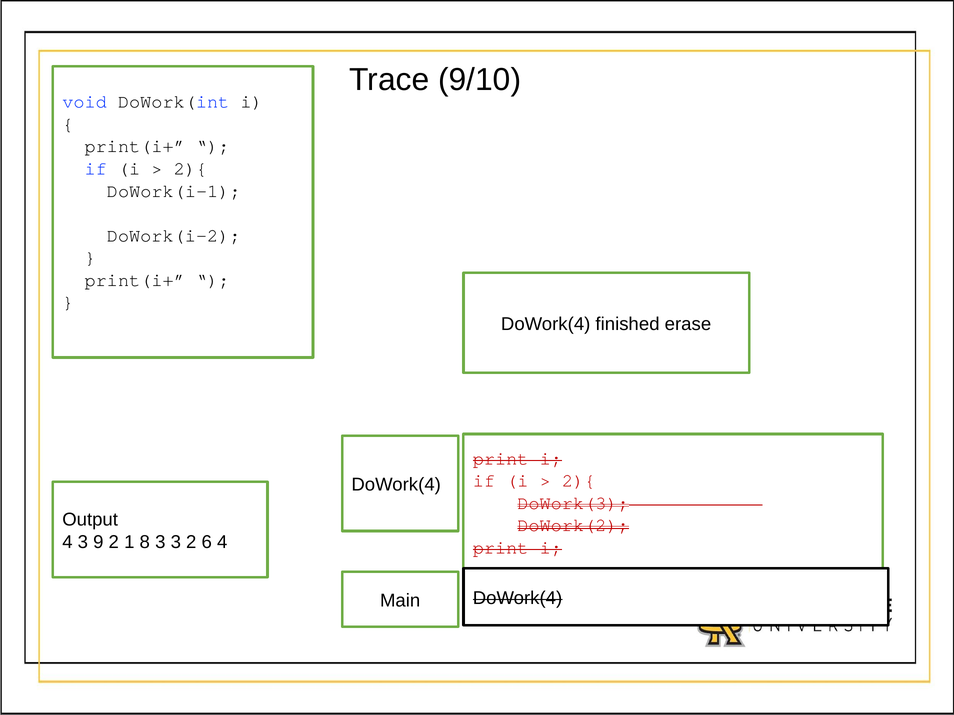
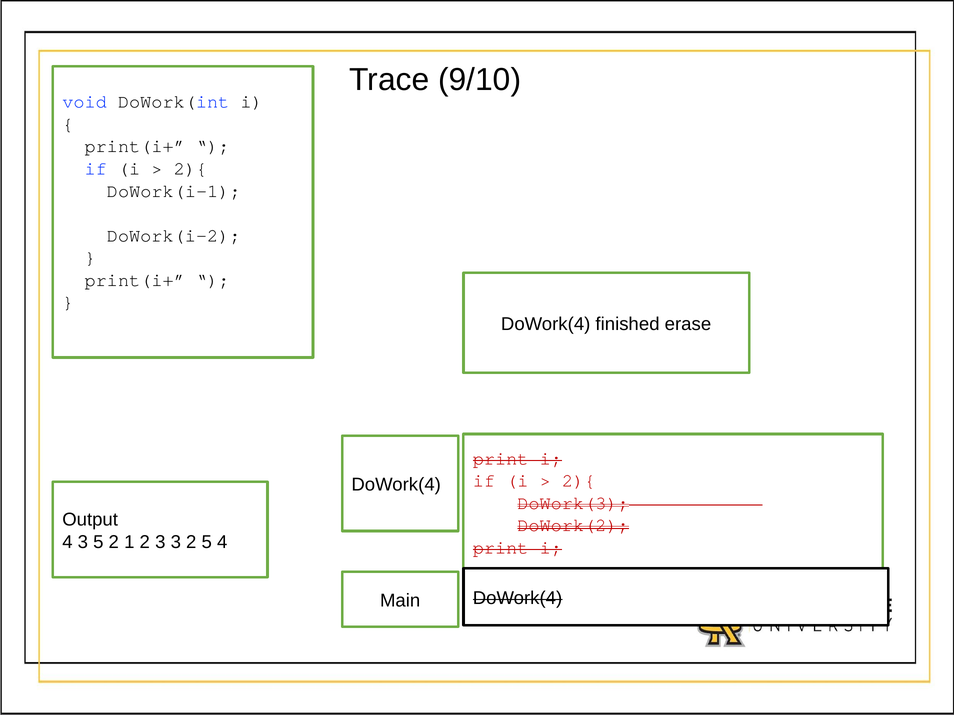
3 9: 9 -> 5
1 8: 8 -> 2
2 6: 6 -> 5
